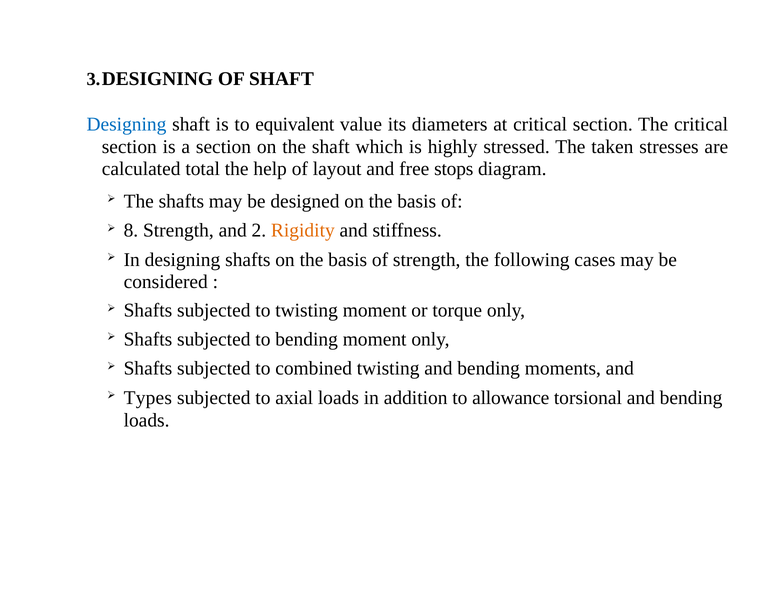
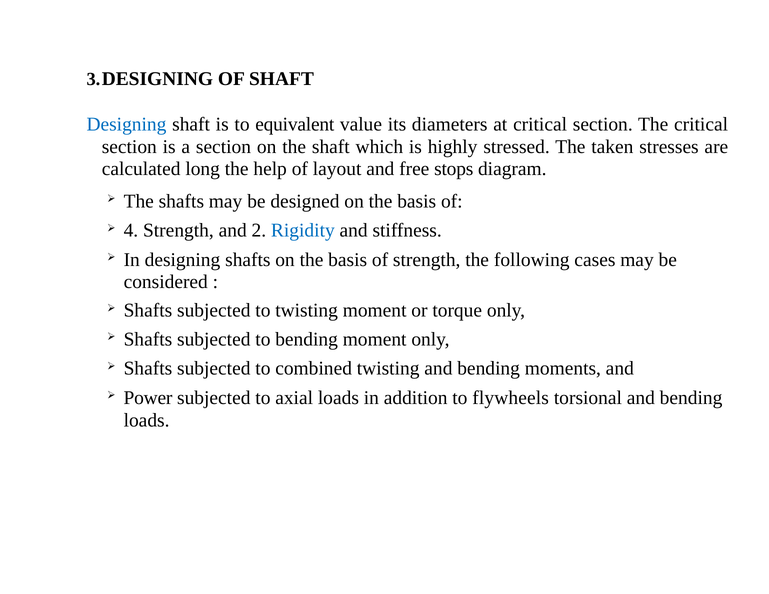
total: total -> long
8: 8 -> 4
Rigidity colour: orange -> blue
Types: Types -> Power
allowance: allowance -> flywheels
